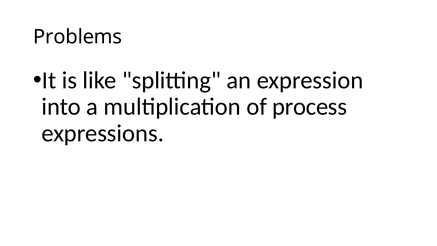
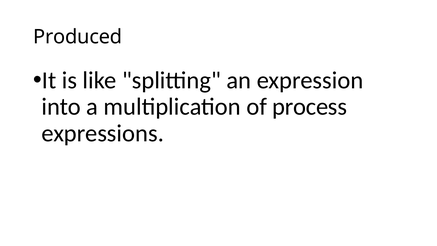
Problems: Problems -> Produced
